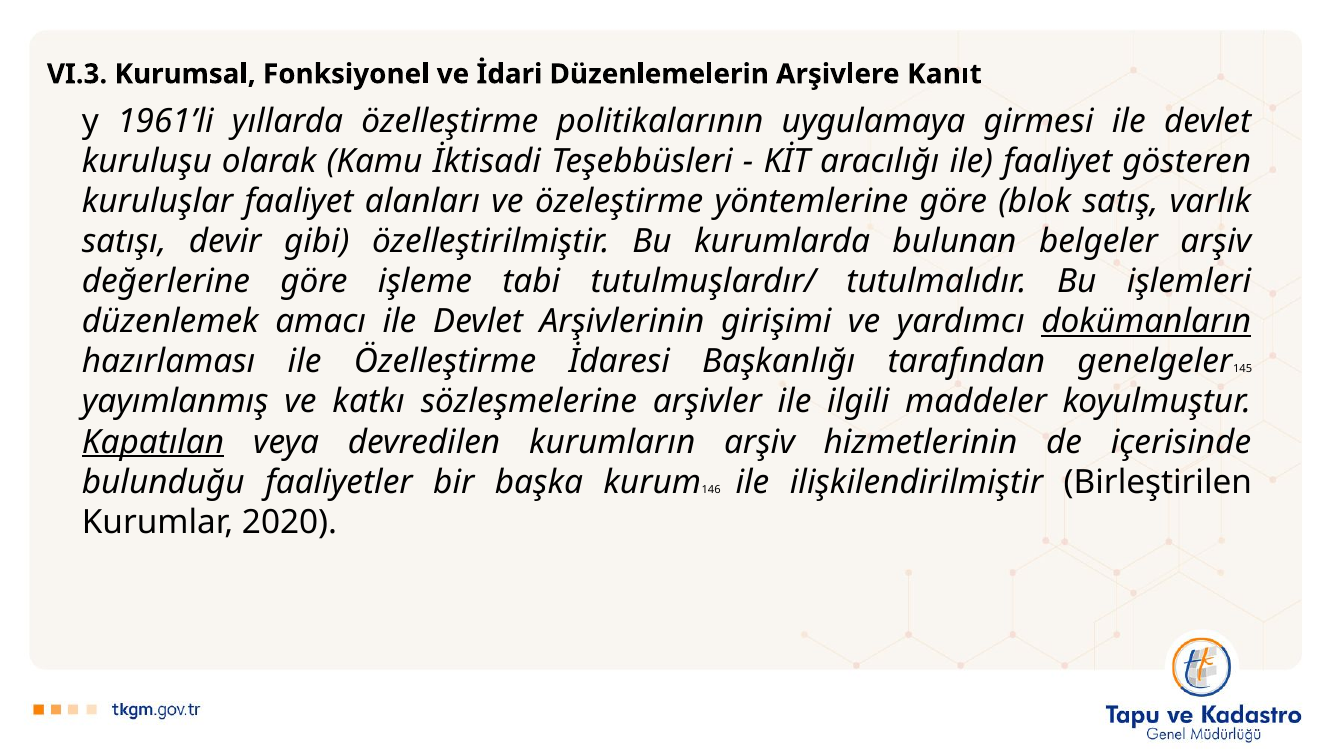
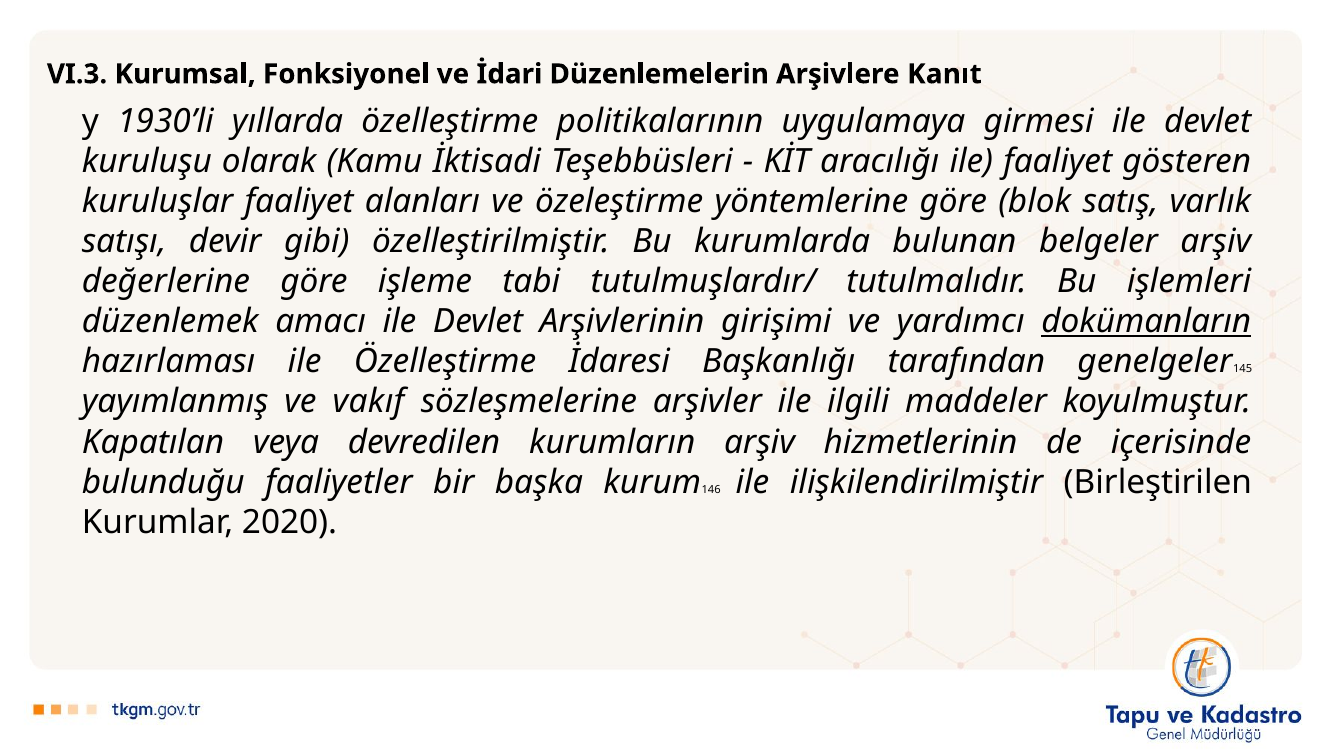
1961’li: 1961’li -> 1930’li
katkı: katkı -> vakıf
Kapatılan underline: present -> none
